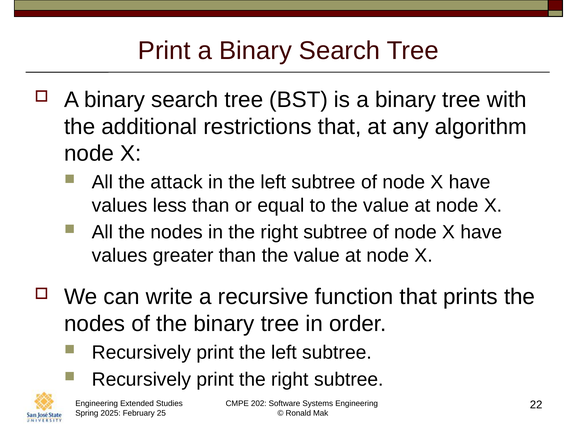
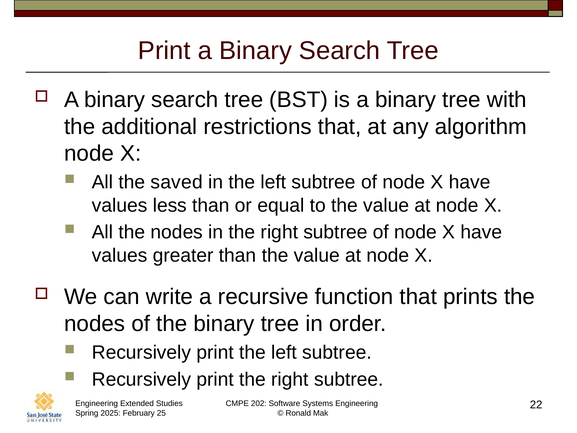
attack: attack -> saved
